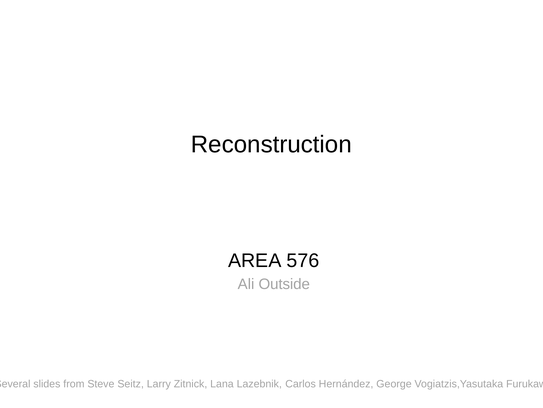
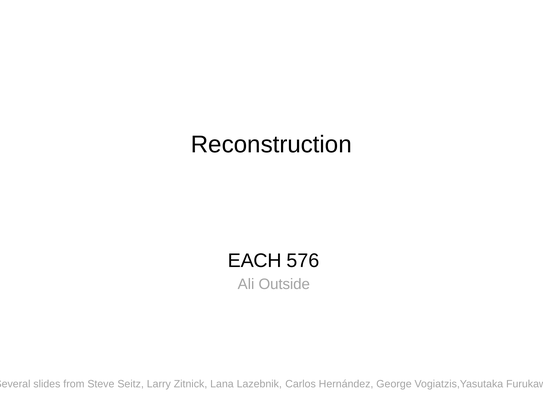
AREA: AREA -> EACH
